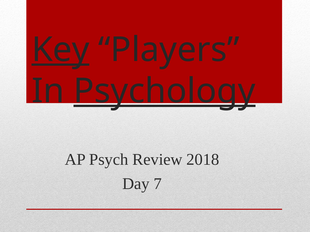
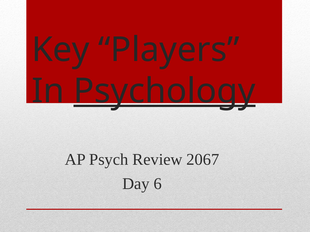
Key underline: present -> none
2018: 2018 -> 2067
7: 7 -> 6
